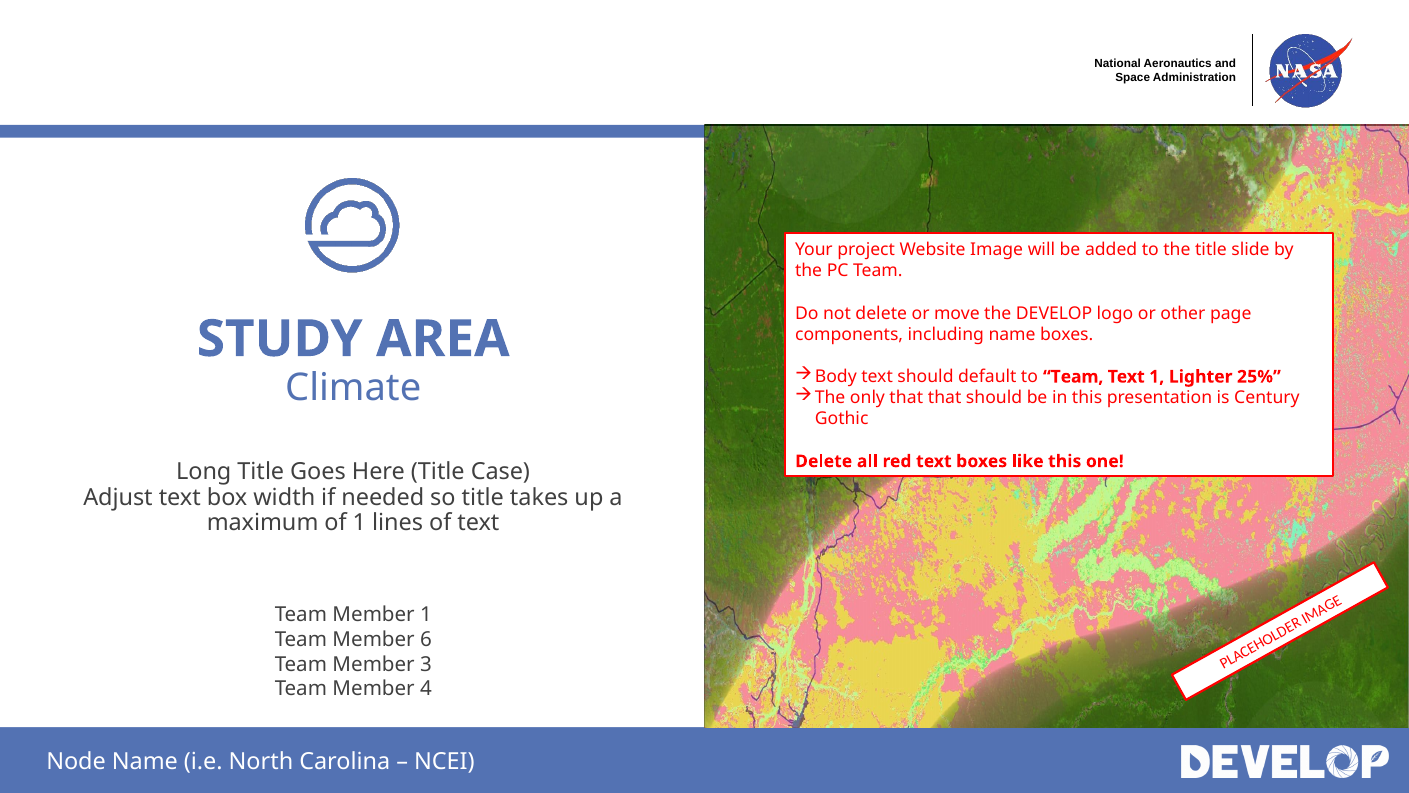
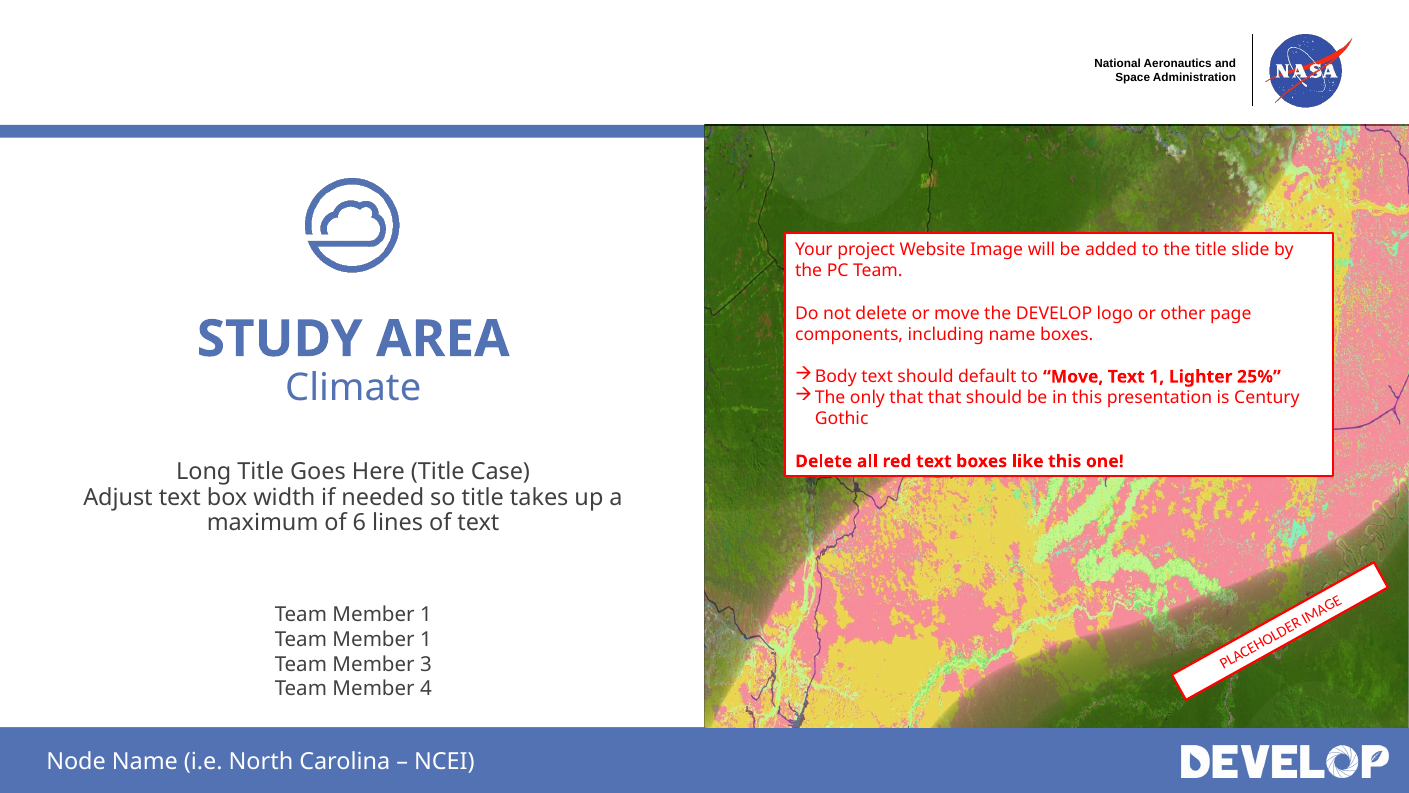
to Team: Team -> Move
of 1: 1 -> 6
6 at (426, 639): 6 -> 1
